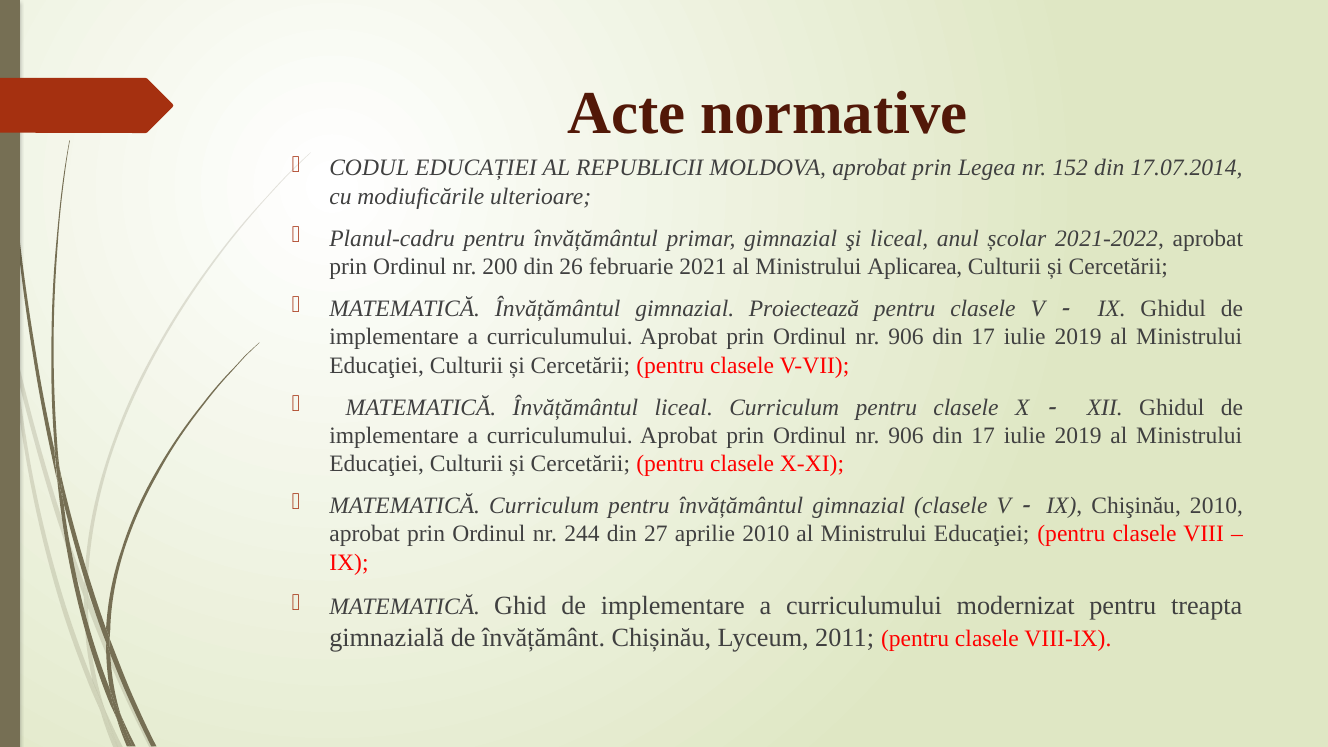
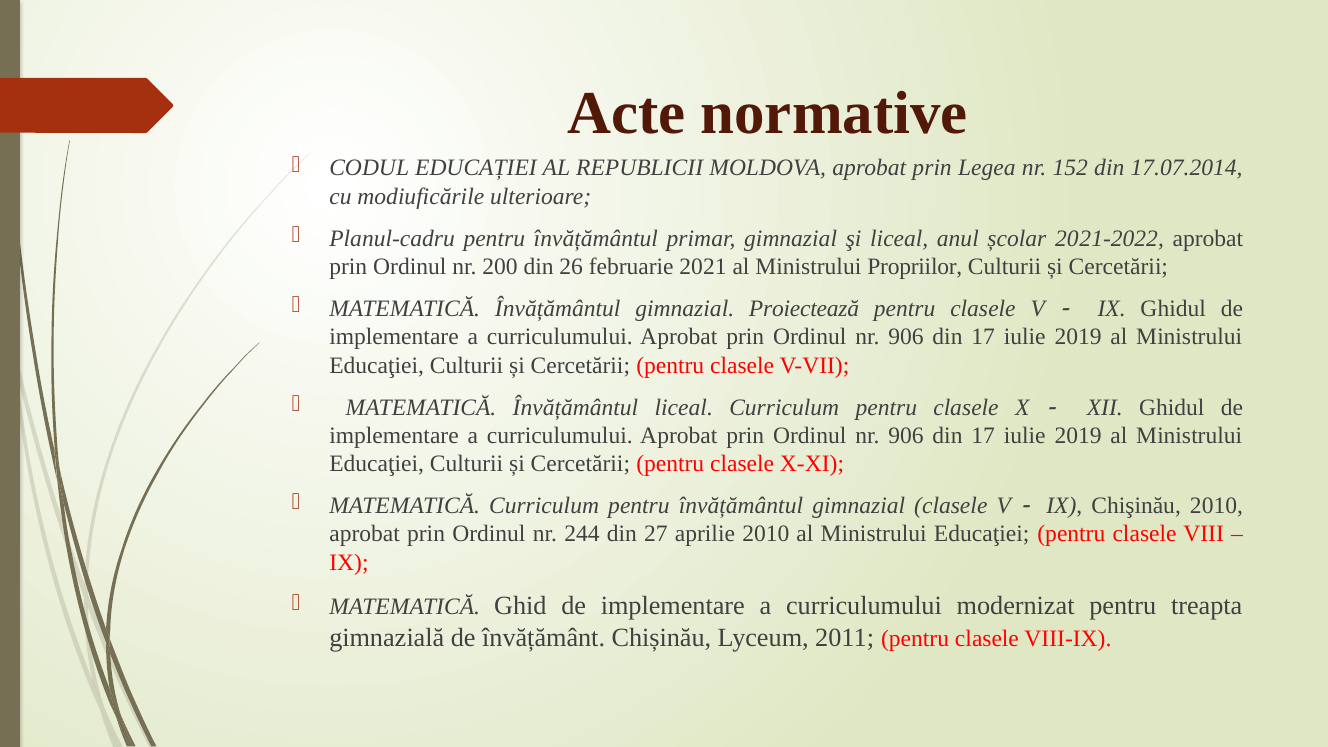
Aplicarea: Aplicarea -> Propriilor
